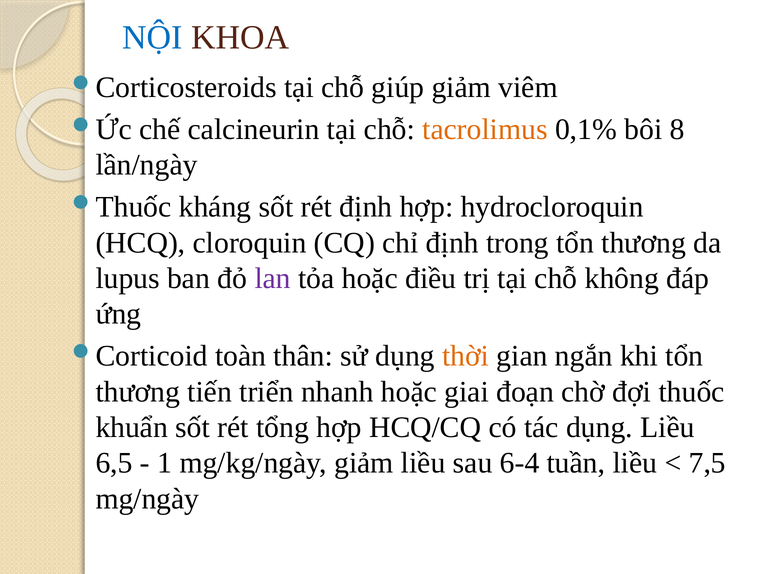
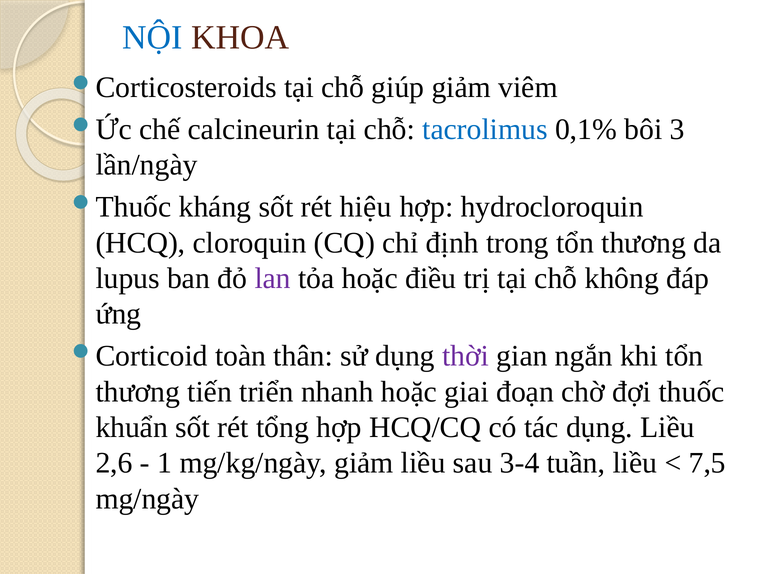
tacrolimus colour: orange -> blue
8: 8 -> 3
rét định: định -> hiệu
thời colour: orange -> purple
6,5: 6,5 -> 2,6
6-4: 6-4 -> 3-4
